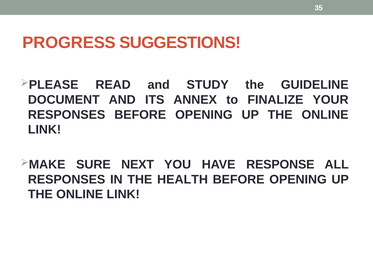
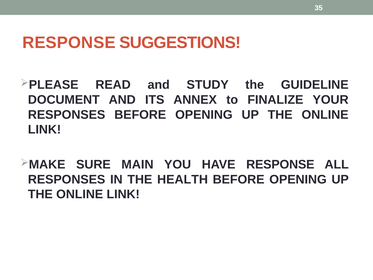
PROGRESS at (69, 43): PROGRESS -> RESPONSE
NEXT: NEXT -> MAIN
